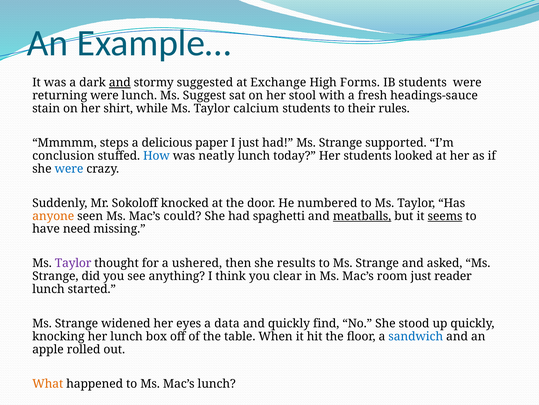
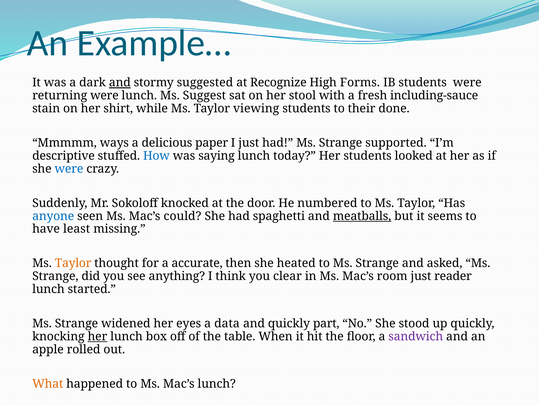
Exchange: Exchange -> Recognize
headings-sauce: headings-sauce -> including-sauce
calcium: calcium -> viewing
rules: rules -> done
steps: steps -> ways
conclusion: conclusion -> descriptive
neatly: neatly -> saying
anyone colour: orange -> blue
seems underline: present -> none
need: need -> least
Taylor at (73, 263) colour: purple -> orange
ushered: ushered -> accurate
results: results -> heated
find: find -> part
her at (97, 336) underline: none -> present
sandwich colour: blue -> purple
